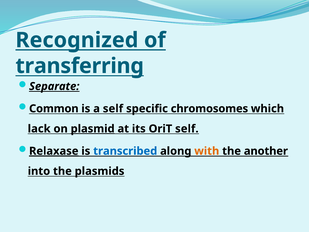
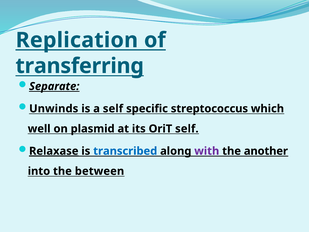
Recognized: Recognized -> Replication
Common: Common -> Unwinds
chromosomes: chromosomes -> streptococcus
lack: lack -> well
plasmid underline: present -> none
with colour: orange -> purple
plasmids: plasmids -> between
